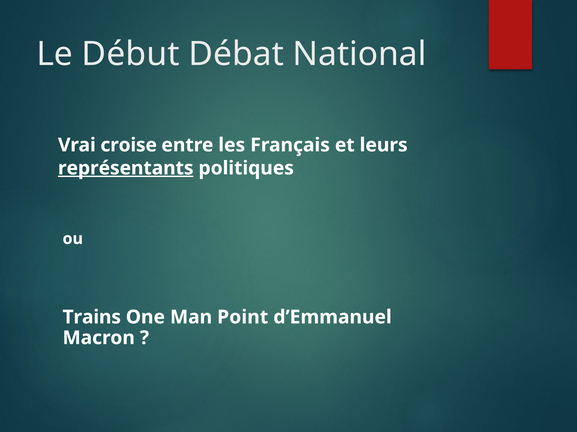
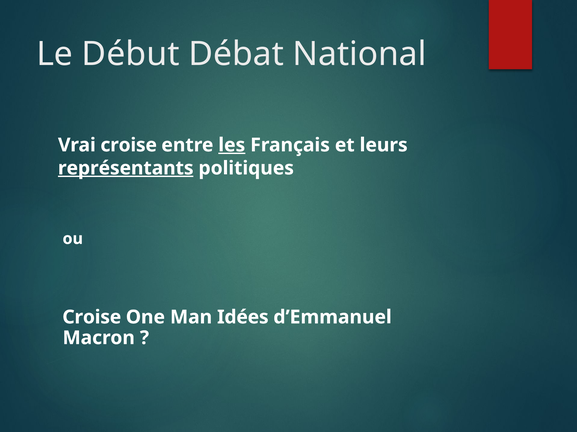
les underline: none -> present
Trains at (92, 318): Trains -> Croise
Point: Point -> Idées
